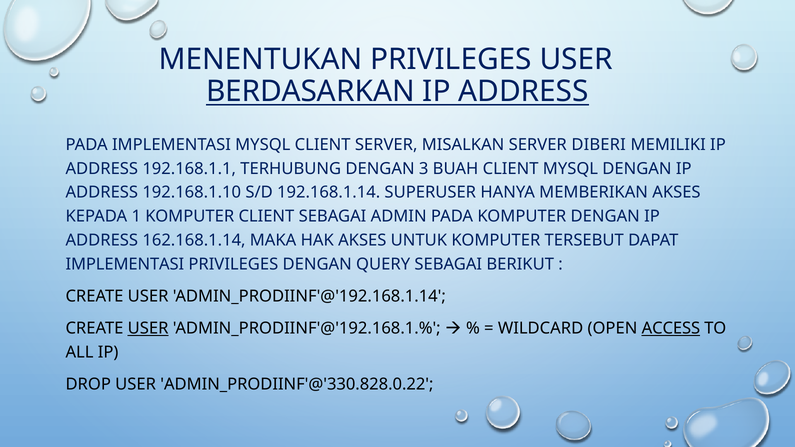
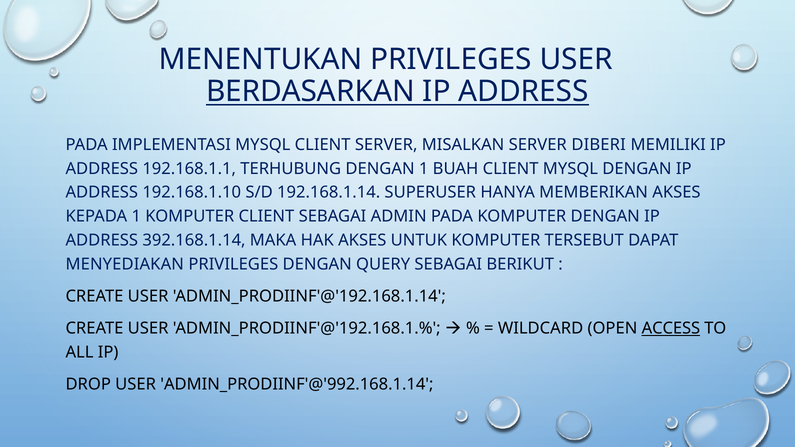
DENGAN 3: 3 -> 1
162.168.1.14: 162.168.1.14 -> 392.168.1.14
IMPLEMENTASI at (125, 264): IMPLEMENTASI -> MENYEDIAKAN
USER at (148, 329) underline: present -> none
ADMIN_PRODIINF'@'330.828.0.22: ADMIN_PRODIINF'@'330.828.0.22 -> ADMIN_PRODIINF'@'992.168.1.14
